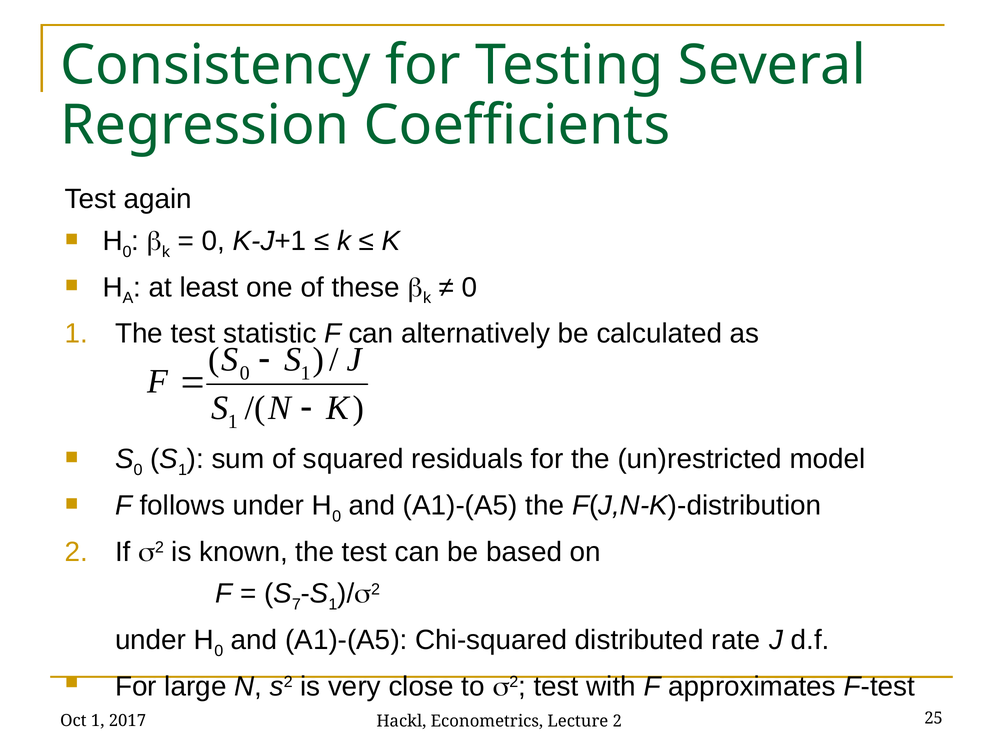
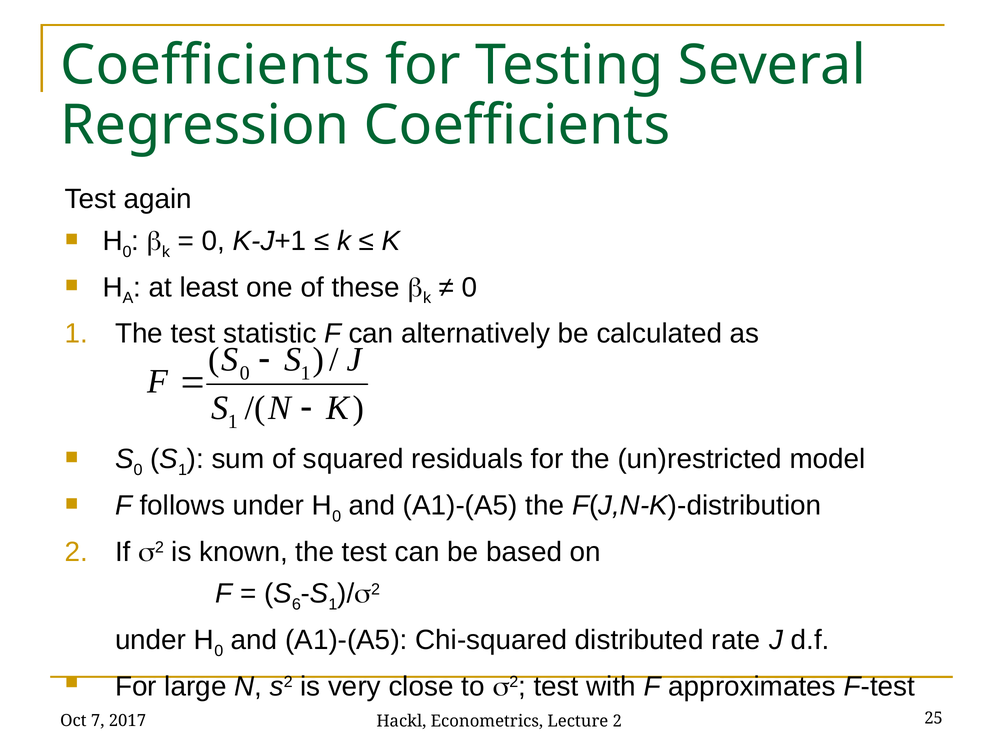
Consistency at (216, 65): Consistency -> Coefficients
7: 7 -> 6
Oct 1: 1 -> 7
